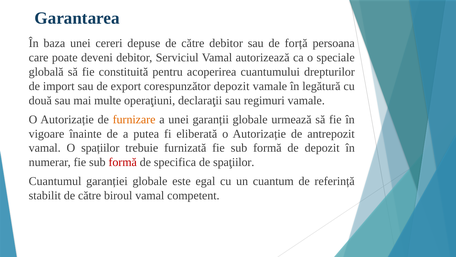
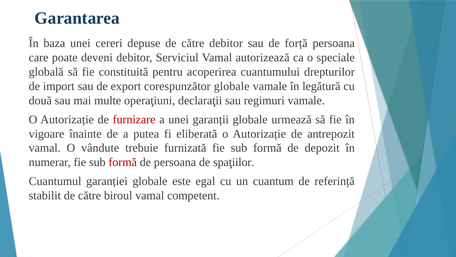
corespunzător depozit: depozit -> globale
furnizare colour: orange -> red
spațiilor: spațiilor -> vândute
de specifica: specifica -> persoana
